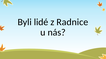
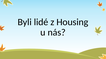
Radnice: Radnice -> Housing
